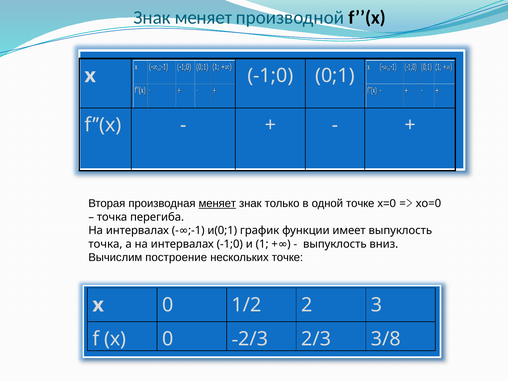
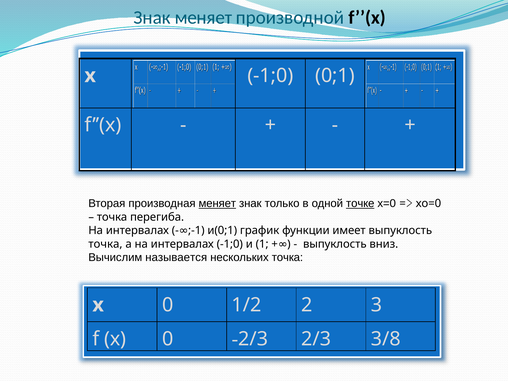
точке at (360, 203) underline: none -> present
построение: построение -> называется
нескольких точке: точке -> точка
